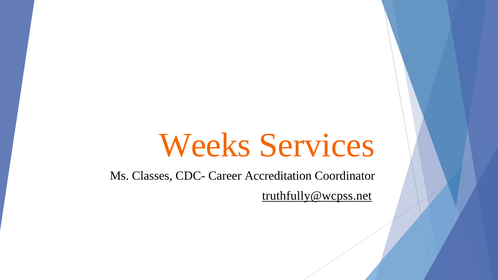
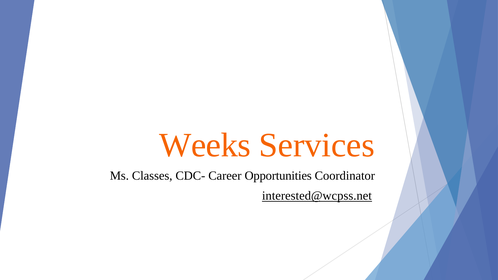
Accreditation: Accreditation -> Opportunities
truthfully@wcpss.net: truthfully@wcpss.net -> interested@wcpss.net
